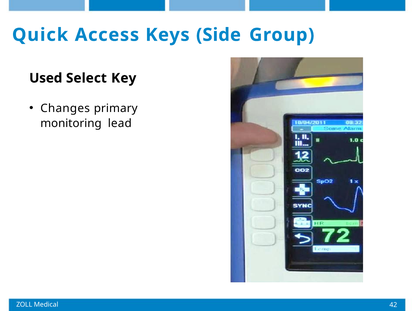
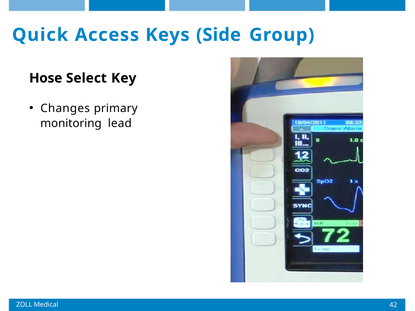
Used: Used -> Hose
